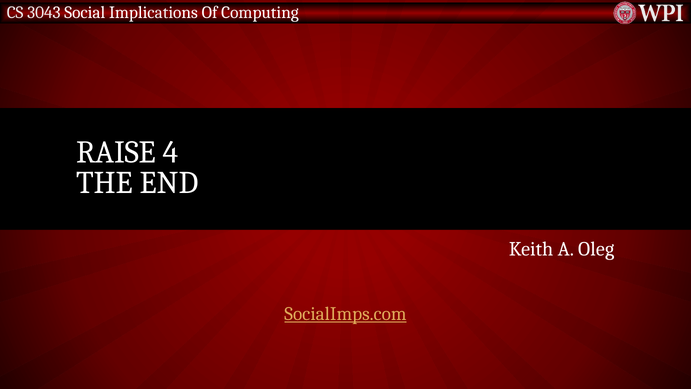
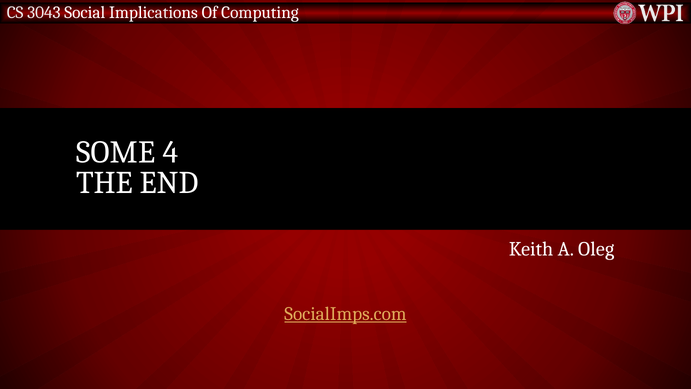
RAISE: RAISE -> SOME
